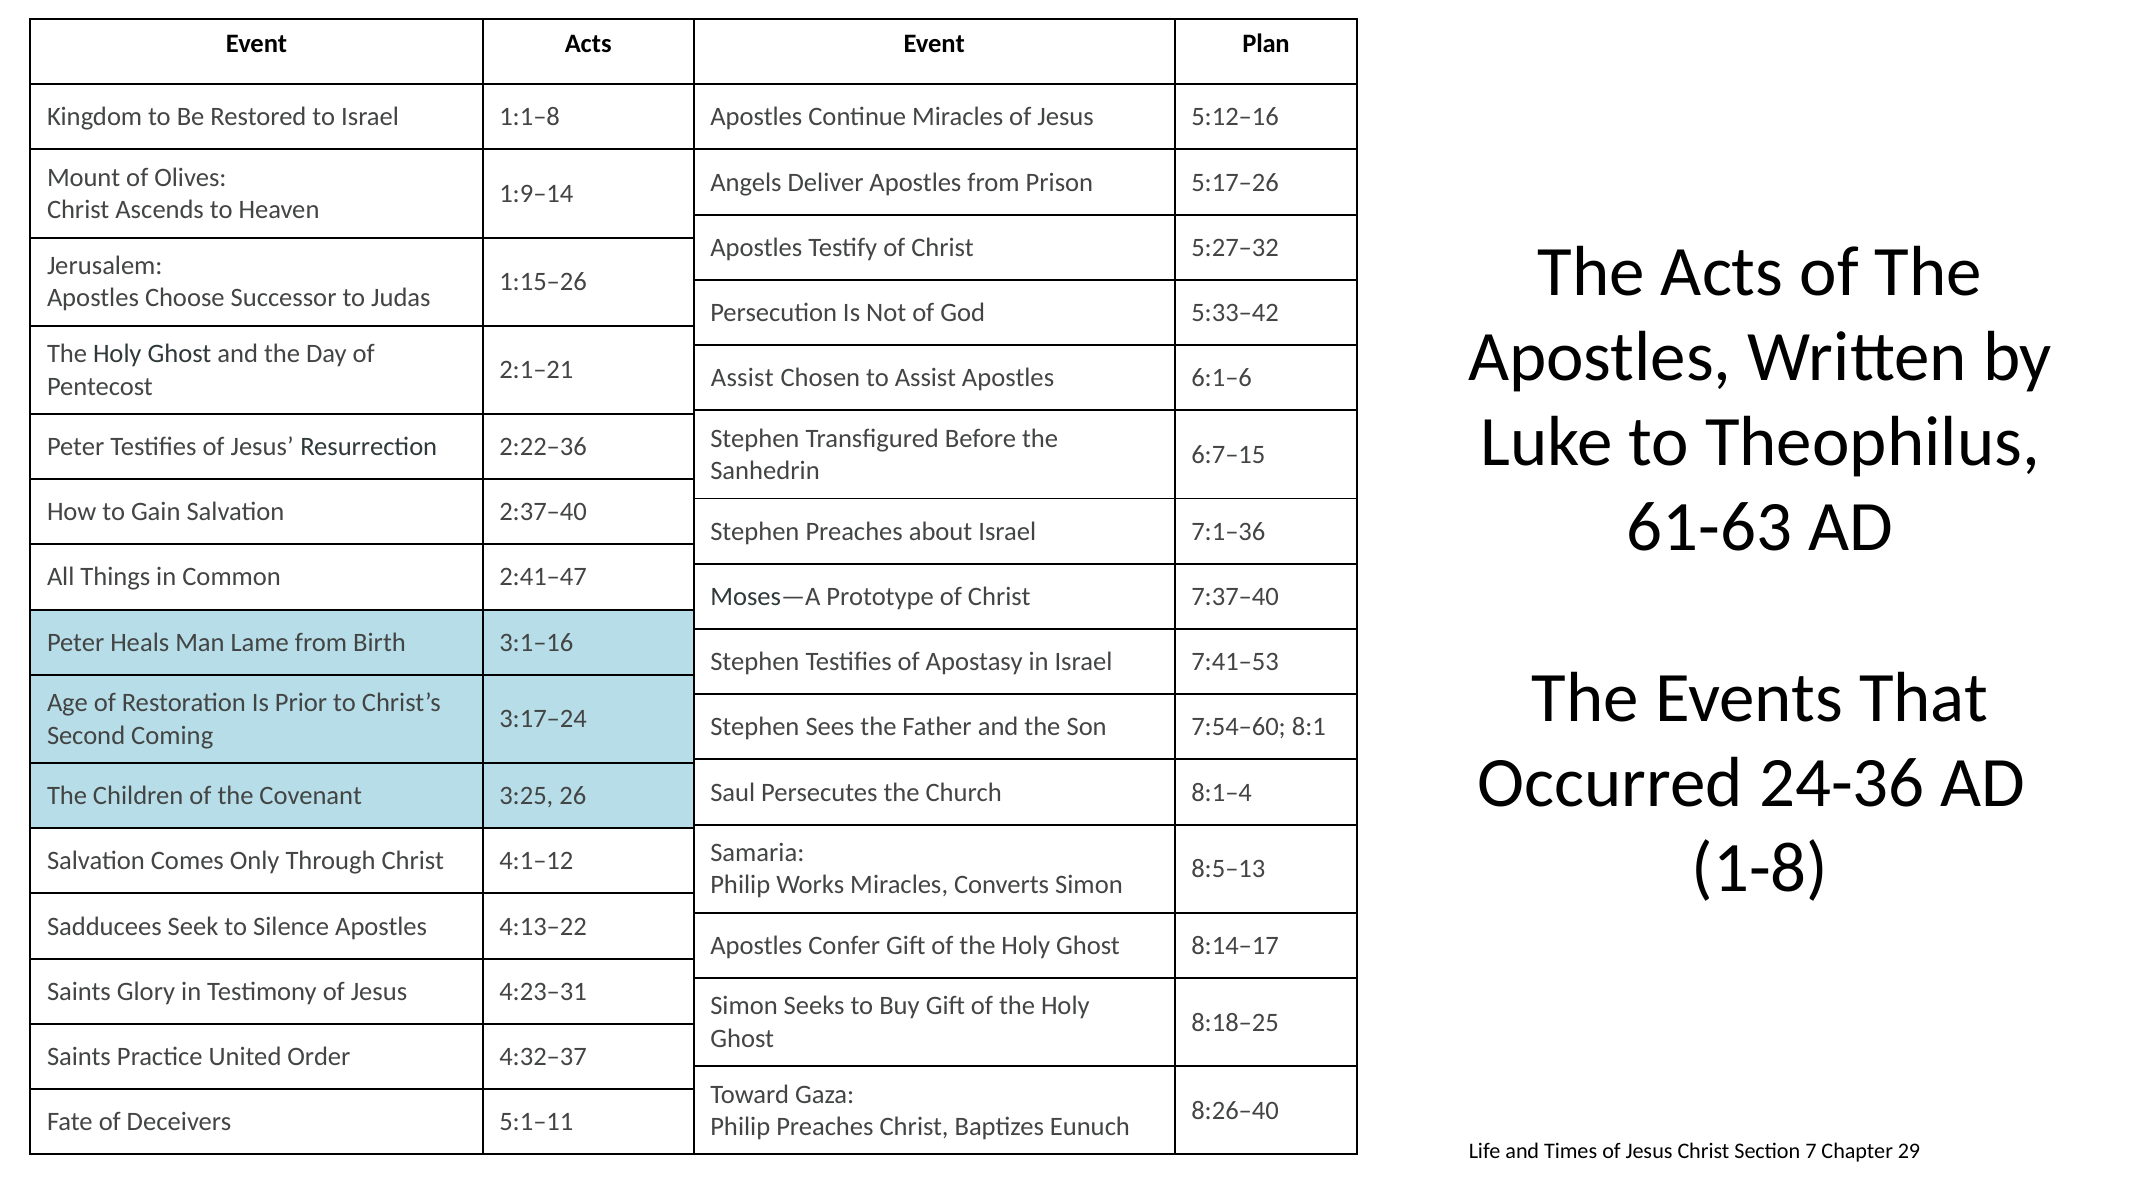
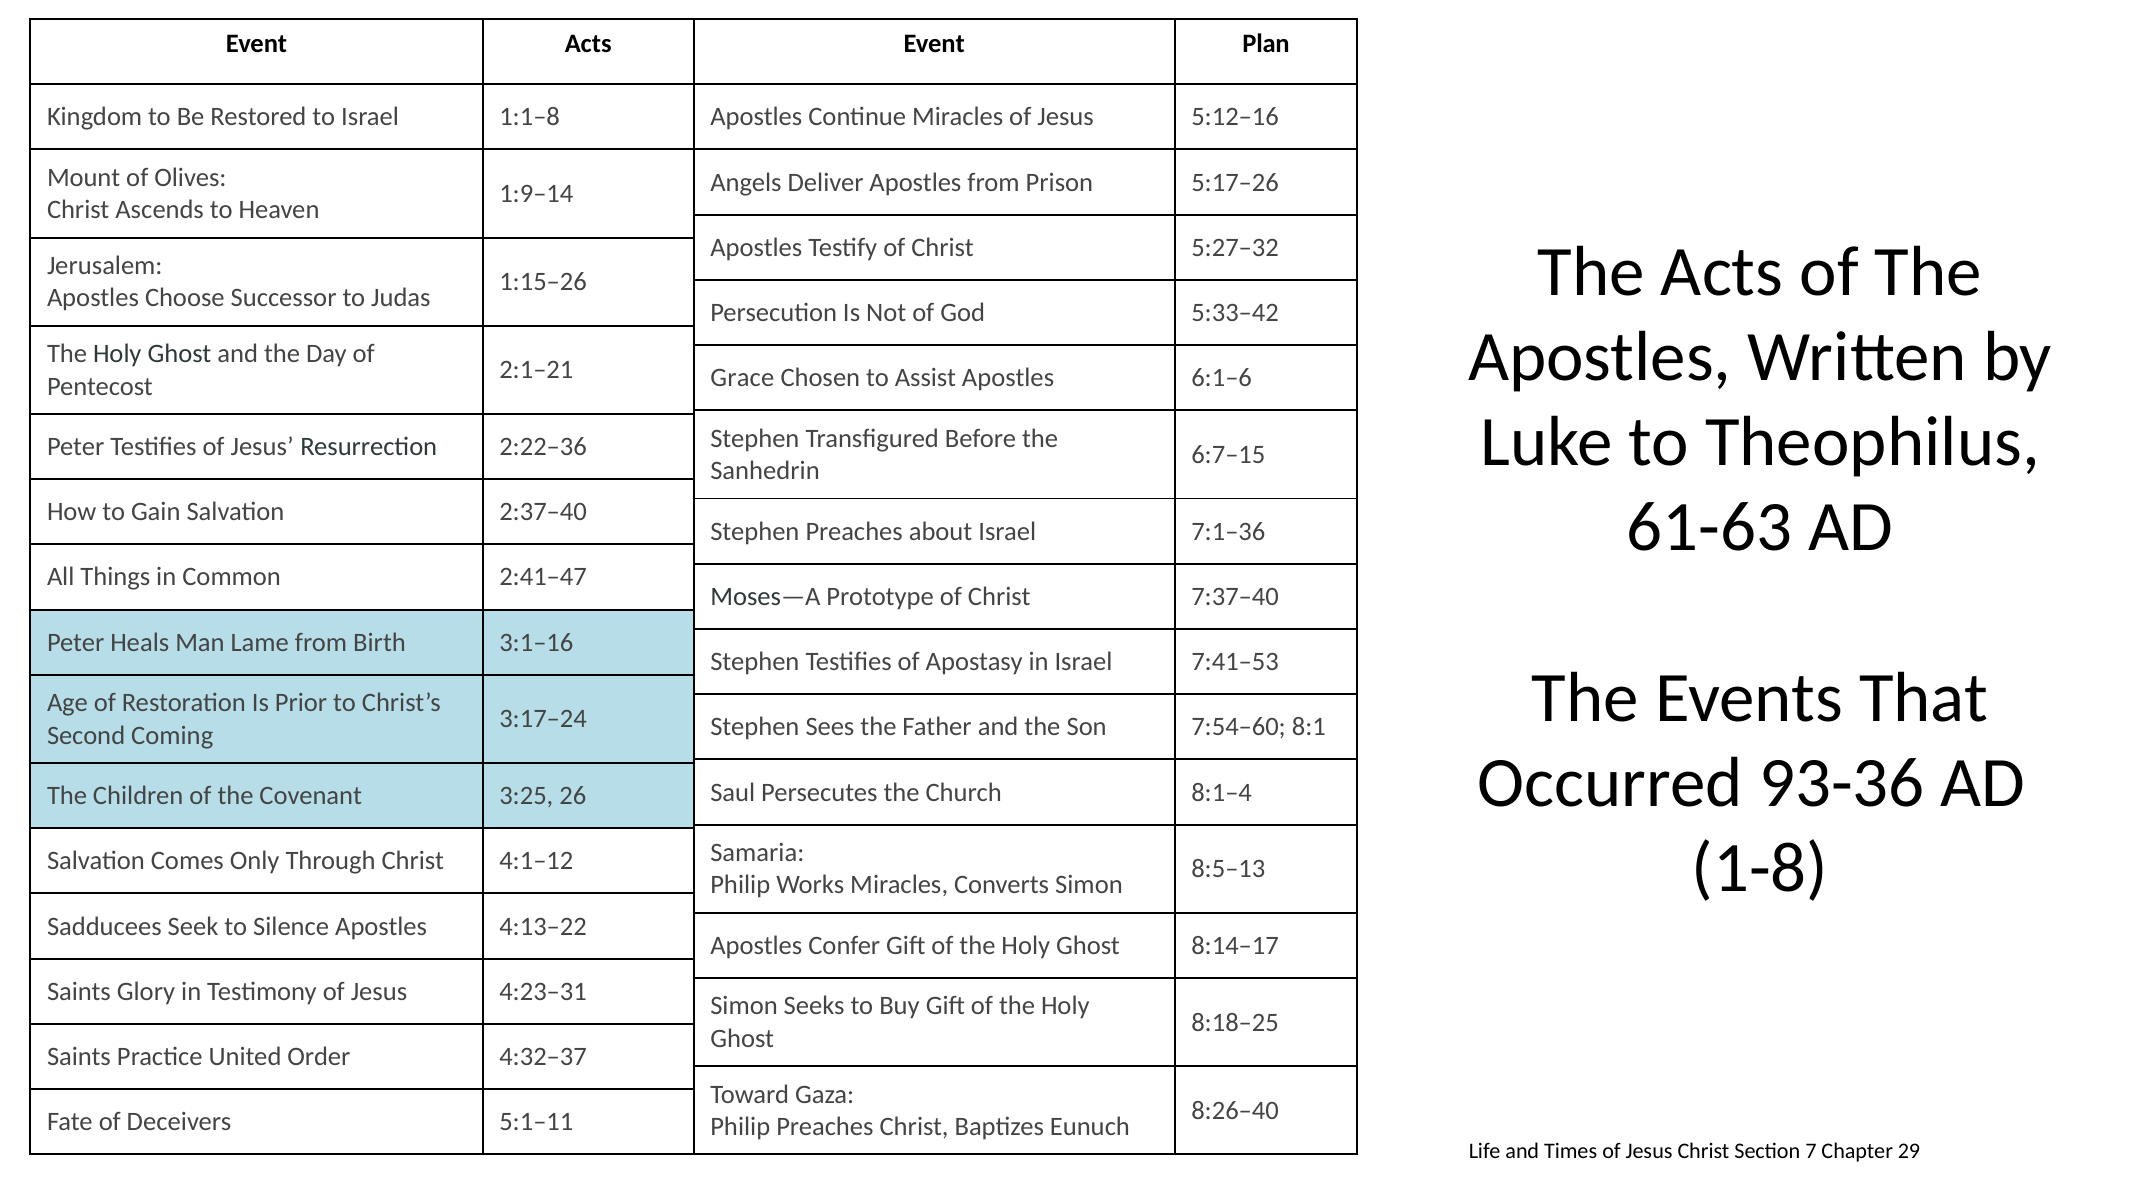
Assist at (742, 378): Assist -> Grace
24-36: 24-36 -> 93-36
